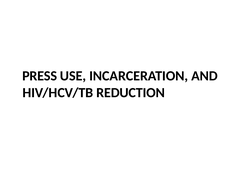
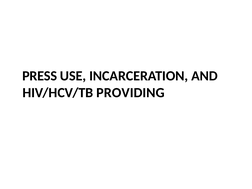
REDUCTION: REDUCTION -> PROVIDING
